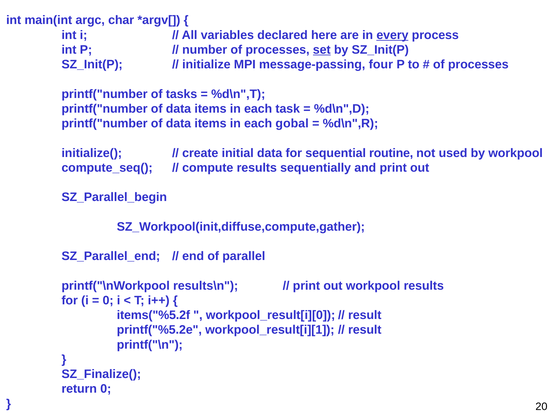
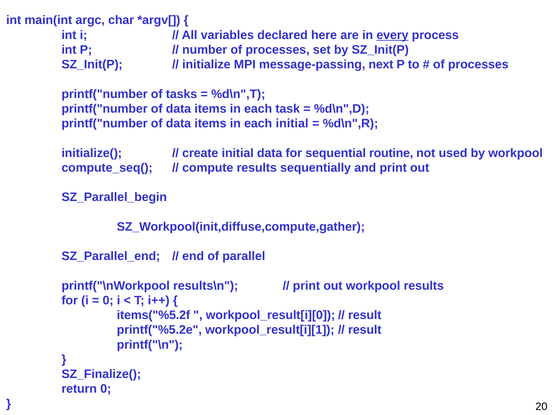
set underline: present -> none
four: four -> next
each gobal: gobal -> initial
